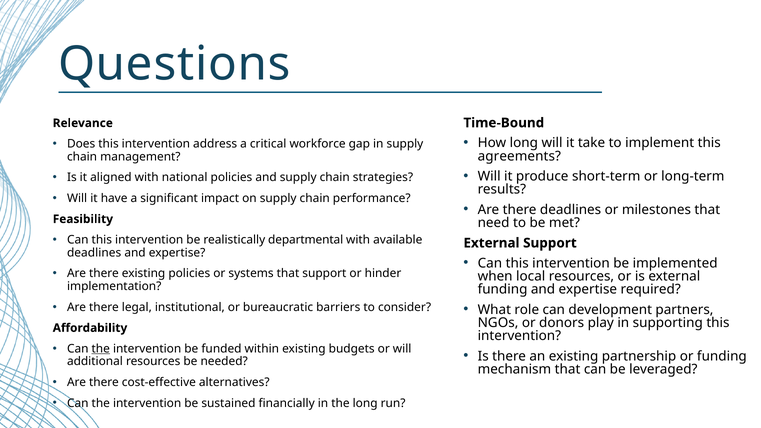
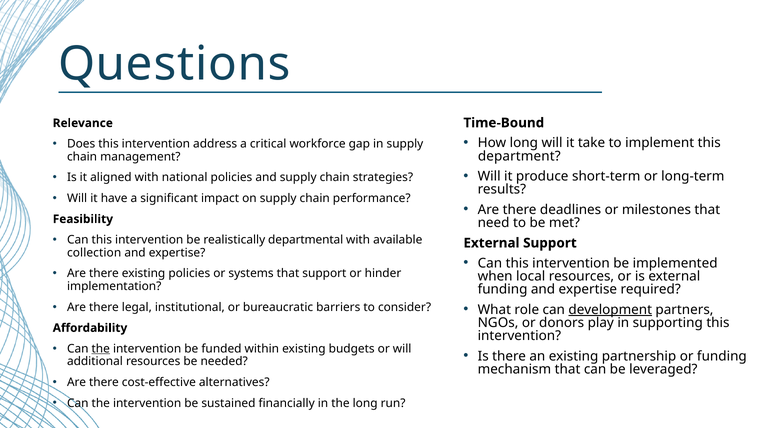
agreements: agreements -> department
deadlines at (94, 253): deadlines -> collection
development underline: none -> present
